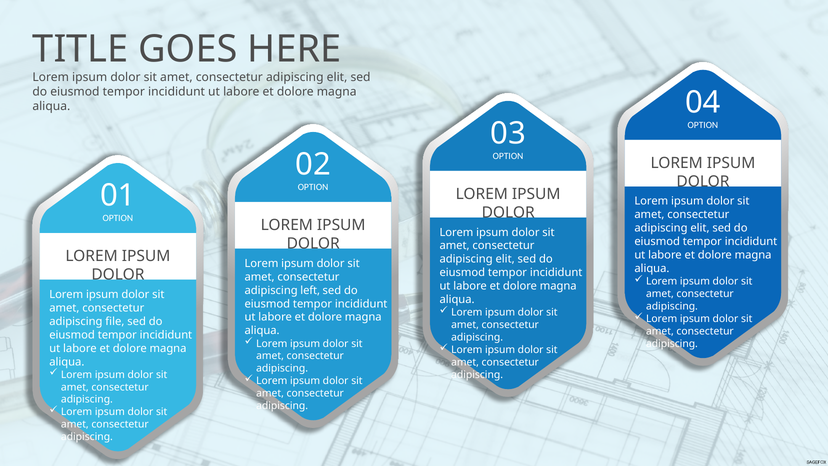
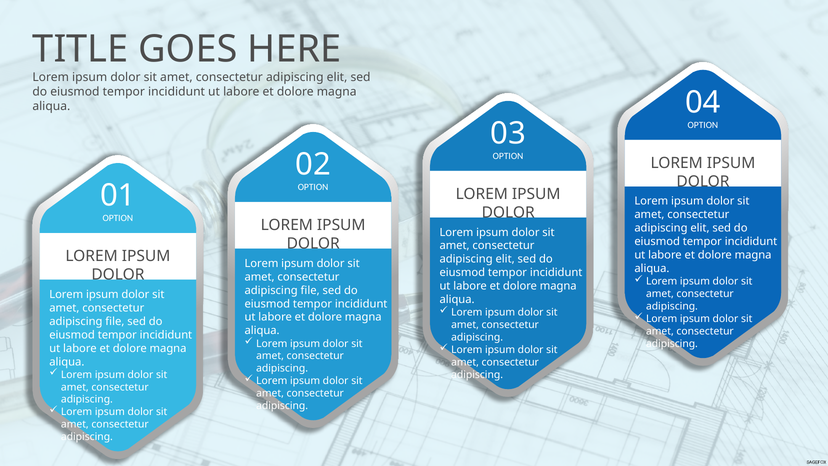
left at (310, 290): left -> file
